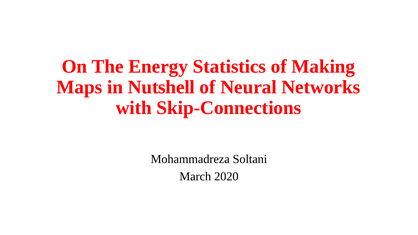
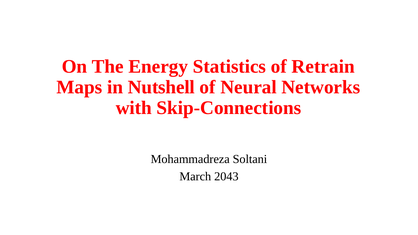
Making: Making -> Retrain
2020: 2020 -> 2043
